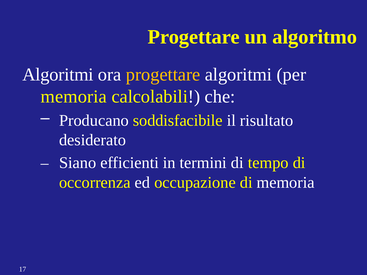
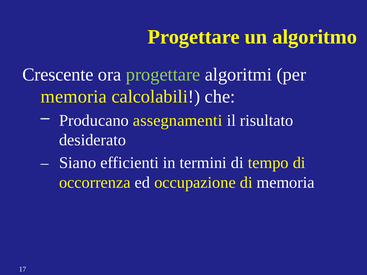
Algoritmi at (58, 75): Algoritmi -> Crescente
progettare at (163, 75) colour: yellow -> light green
soddisfacibile: soddisfacibile -> assegnamenti
